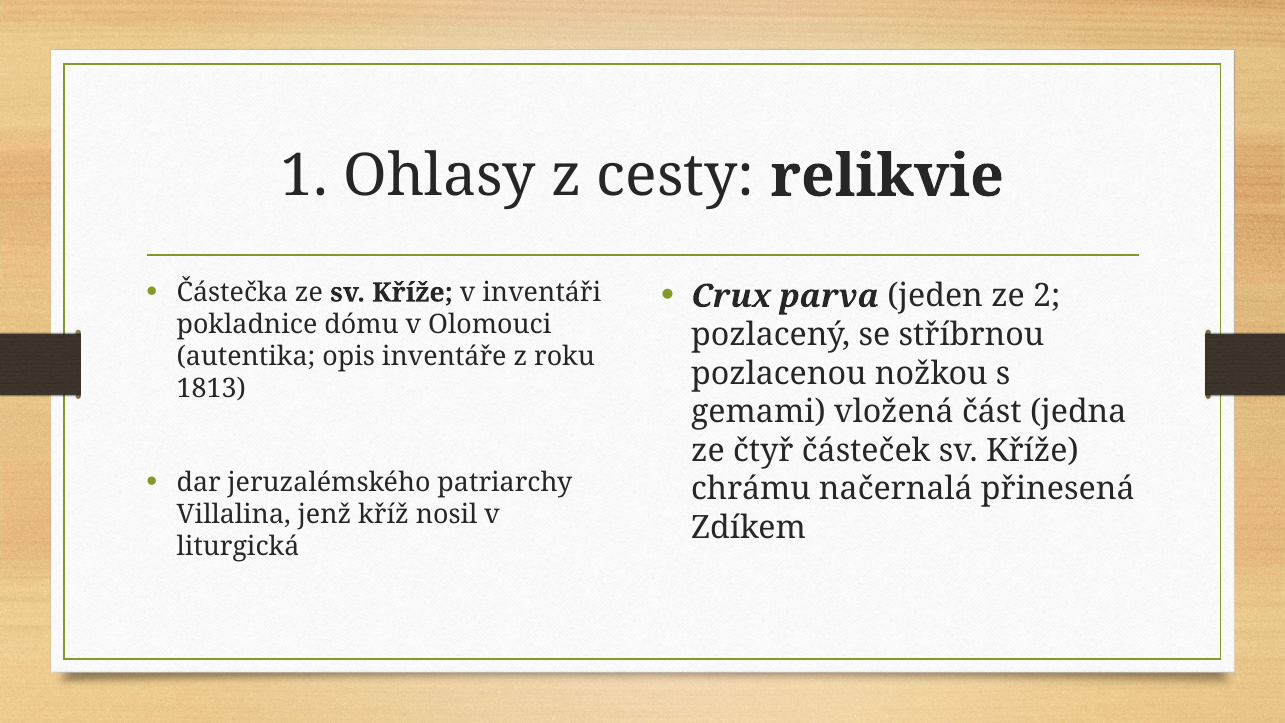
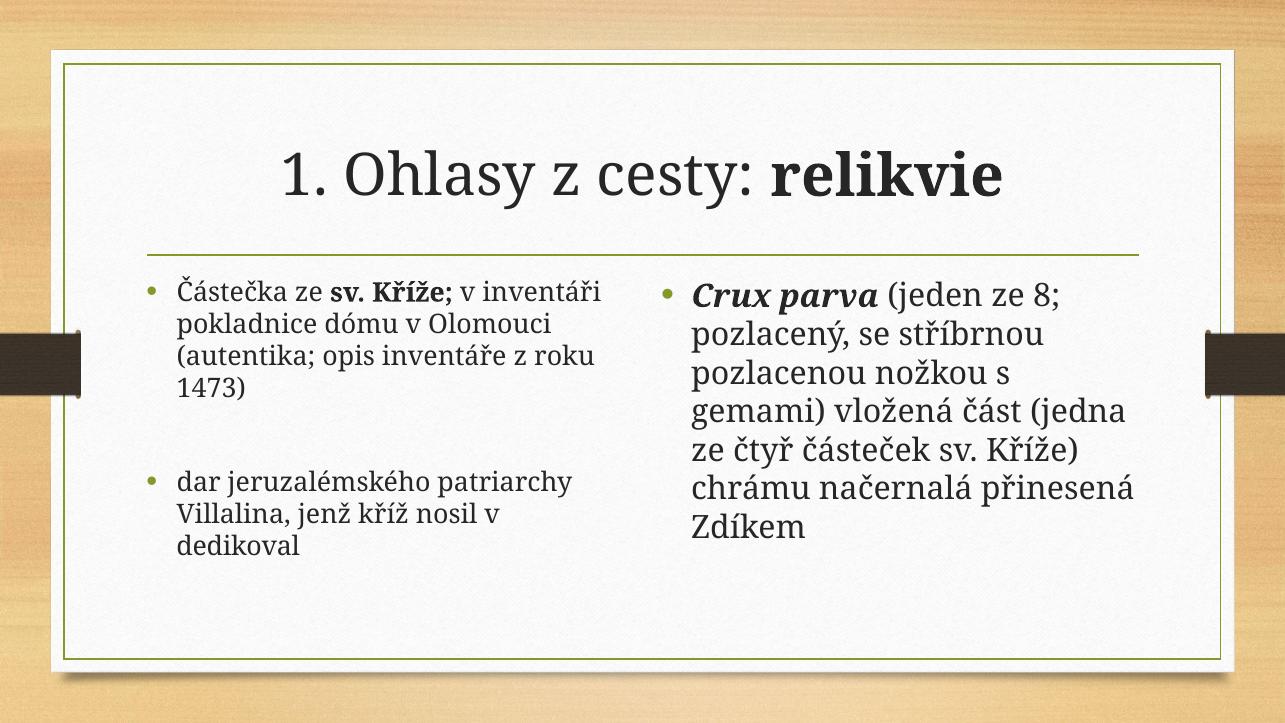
2: 2 -> 8
1813: 1813 -> 1473
liturgická: liturgická -> dedikoval
